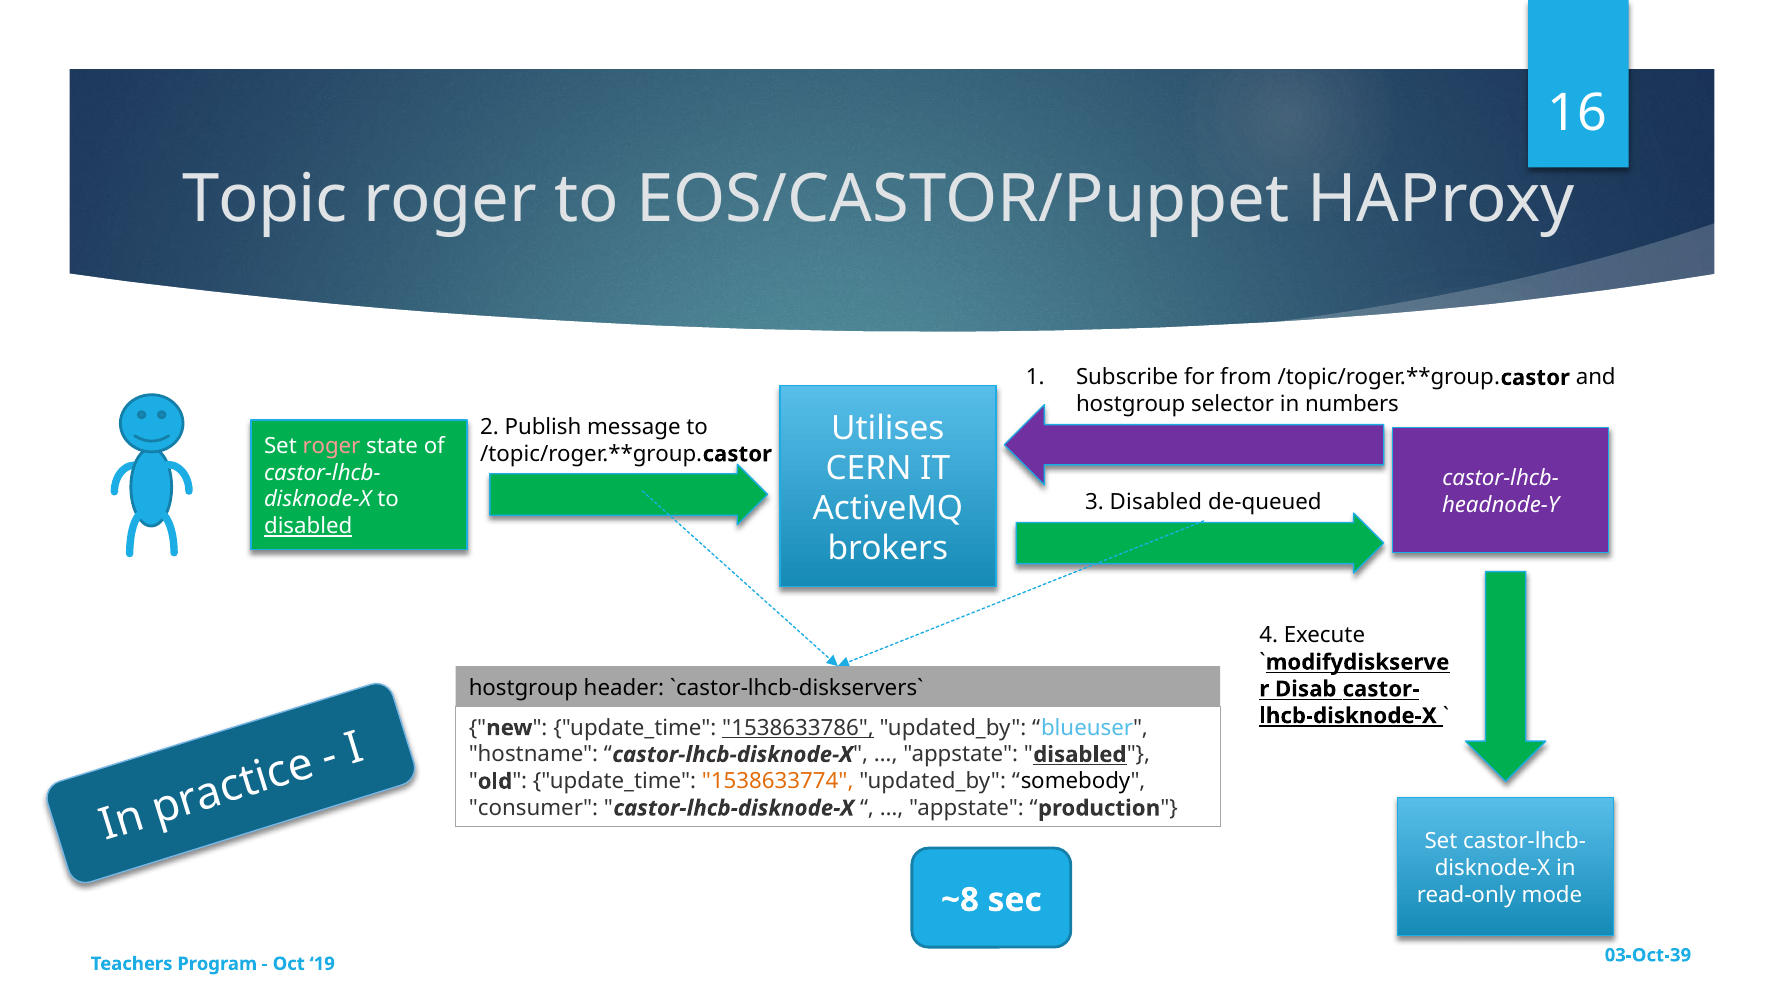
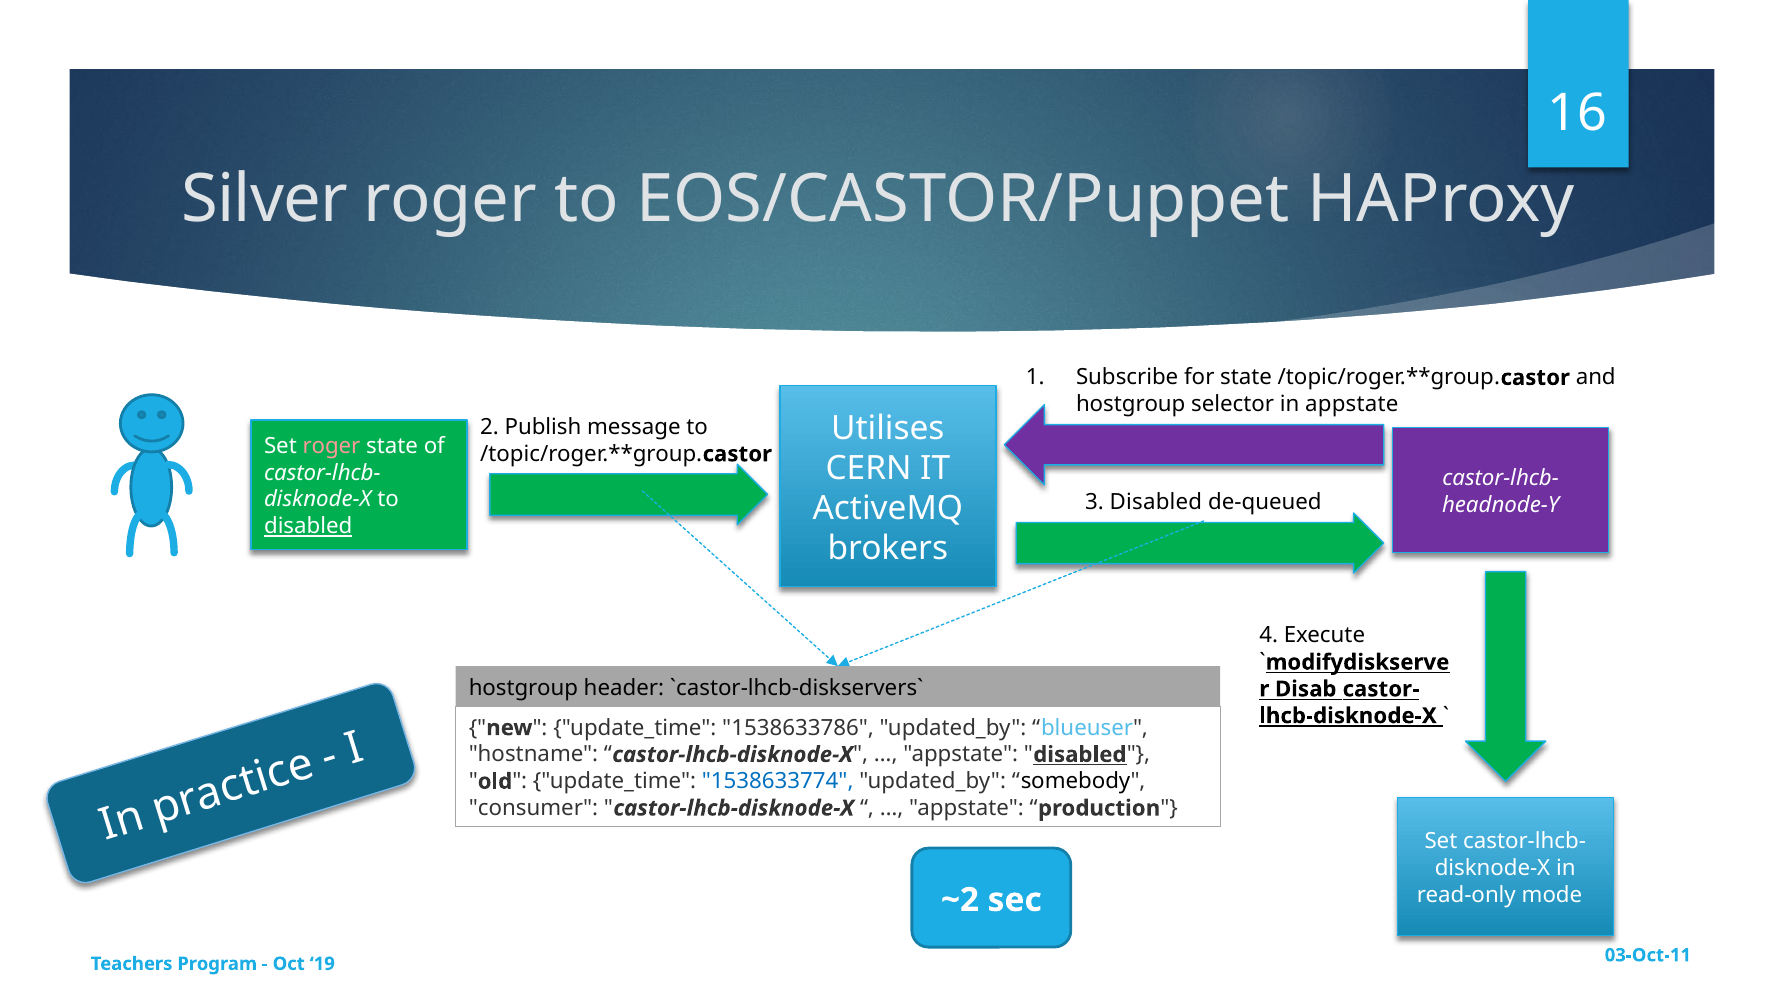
Topic: Topic -> Silver
for from: from -> state
in numbers: numbers -> appstate
1538633786 underline: present -> none
1538633774 colour: orange -> blue
~8: ~8 -> ~2
03-Oct-39: 03-Oct-39 -> 03-Oct-11
